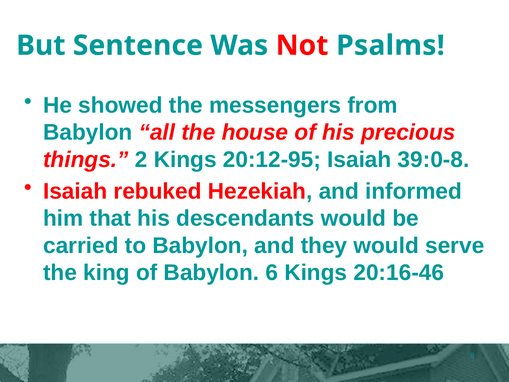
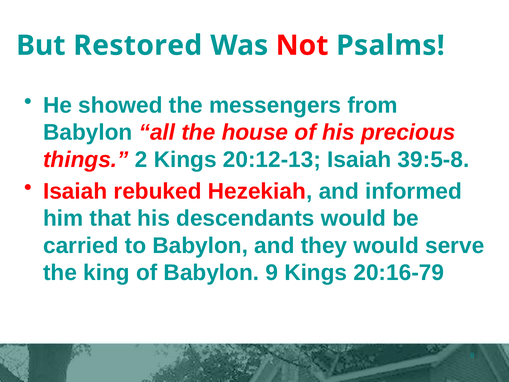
Sentence: Sentence -> Restored
20:12-95: 20:12-95 -> 20:12-13
39:0-8: 39:0-8 -> 39:5-8
6: 6 -> 9
20:16-46: 20:16-46 -> 20:16-79
